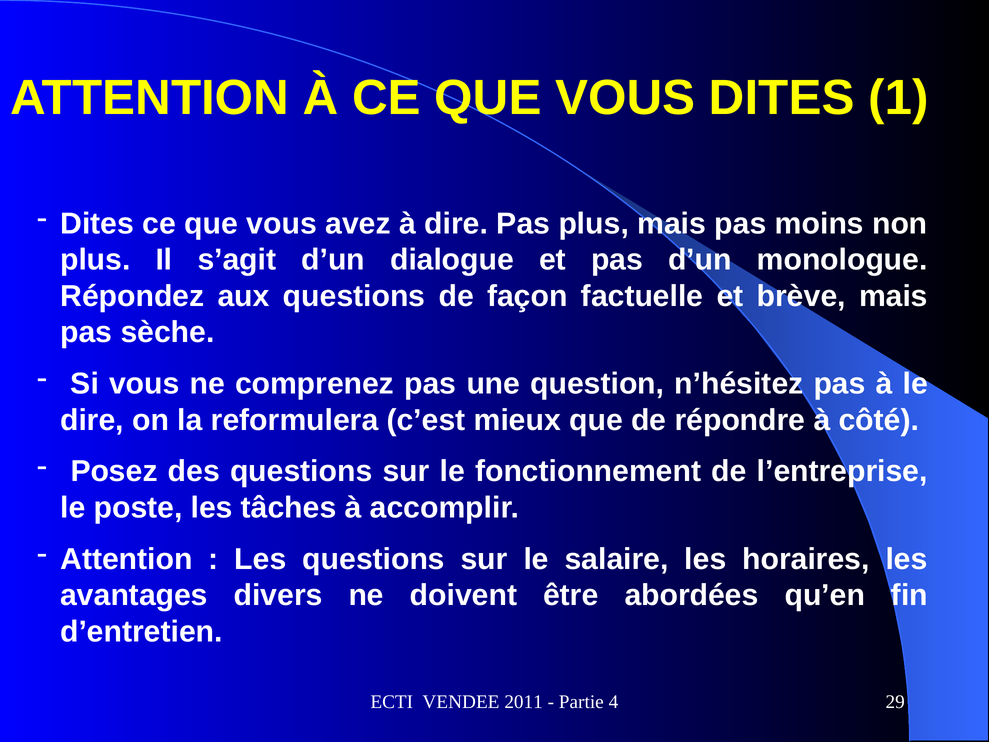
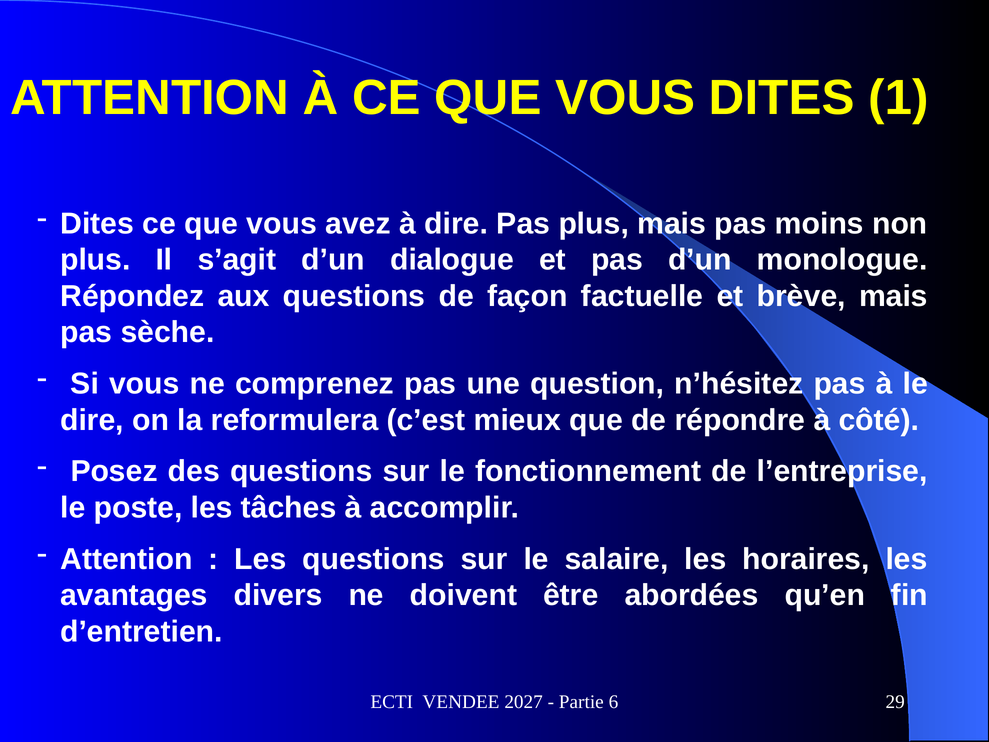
2011: 2011 -> 2027
4: 4 -> 6
